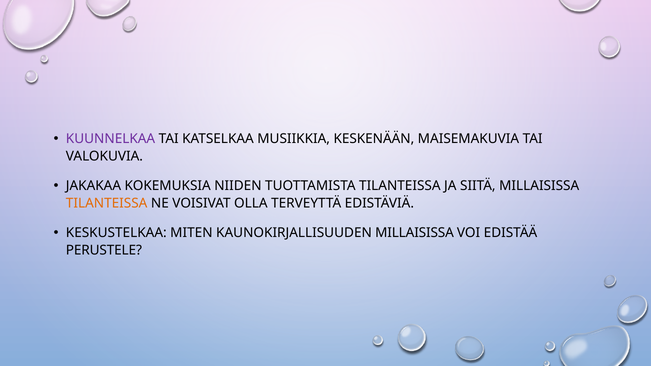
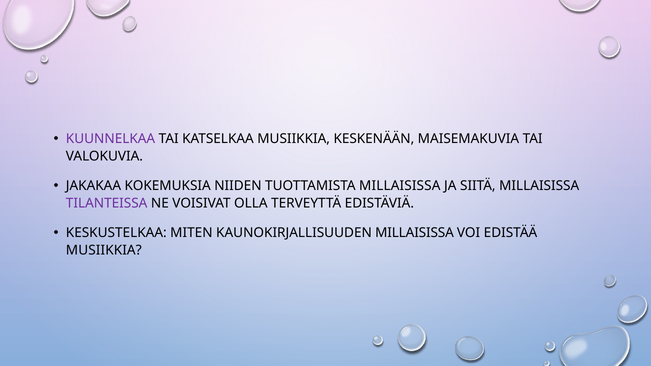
TUOTTAMISTA TILANTEISSA: TILANTEISSA -> MILLAISISSA
TILANTEISSA at (107, 204) colour: orange -> purple
PERUSTELE at (104, 251): PERUSTELE -> MUSIIKKIA
